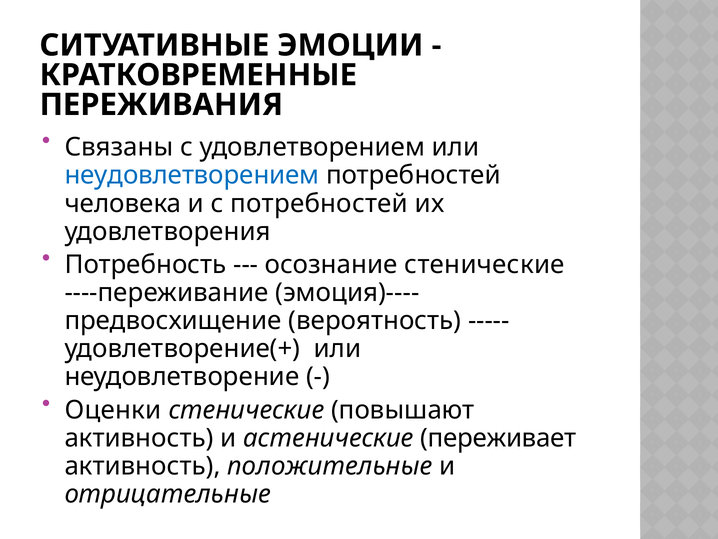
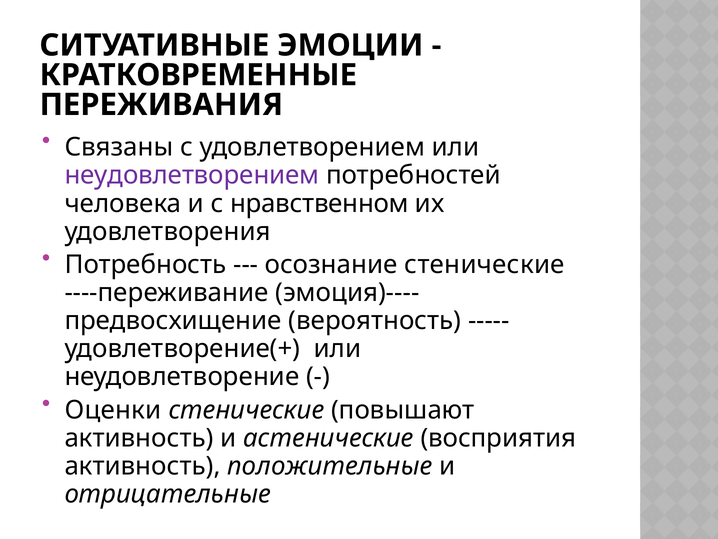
неудовлетворением colour: blue -> purple
с потребностей: потребностей -> нравственном
переживает: переживает -> восприятия
